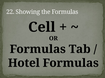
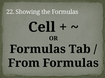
Hotel: Hotel -> From
